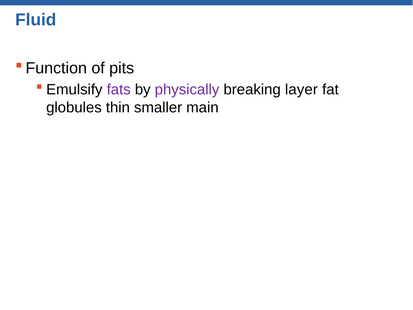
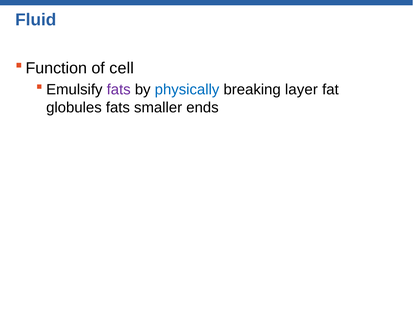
pits: pits -> cell
physically colour: purple -> blue
globules thin: thin -> fats
main: main -> ends
